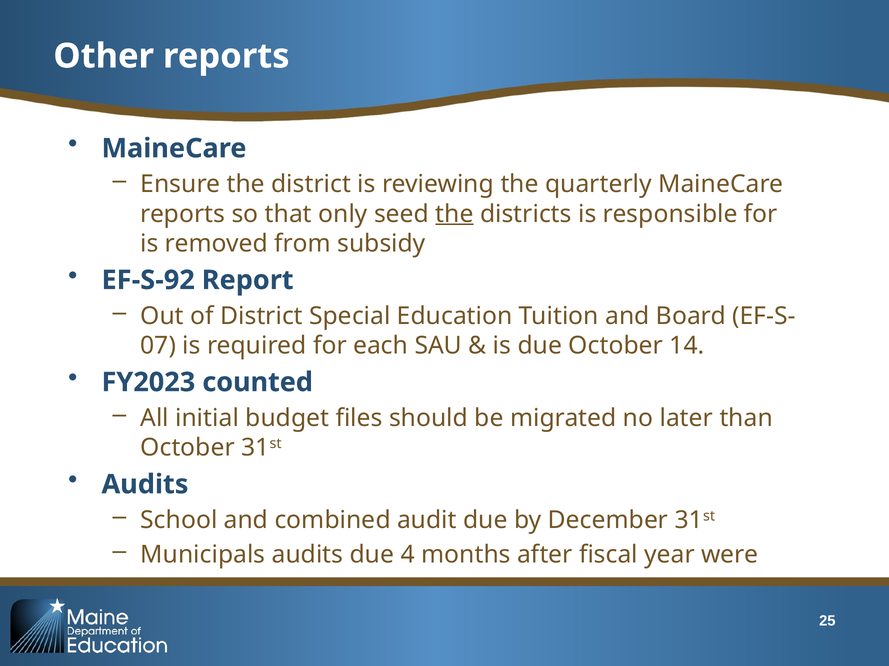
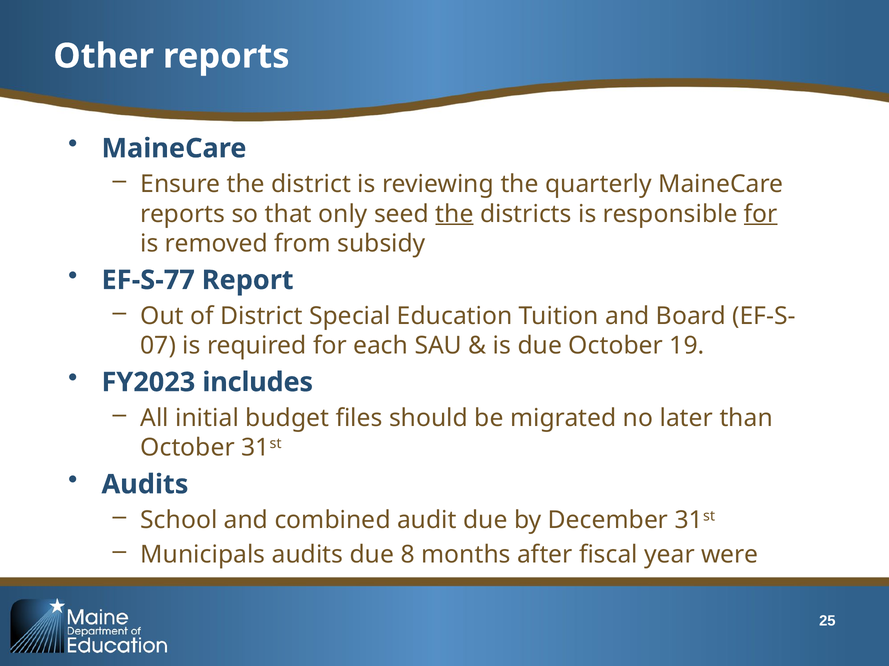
for at (761, 214) underline: none -> present
EF-S-92: EF-S-92 -> EF-S-77
14: 14 -> 19
counted: counted -> includes
4: 4 -> 8
